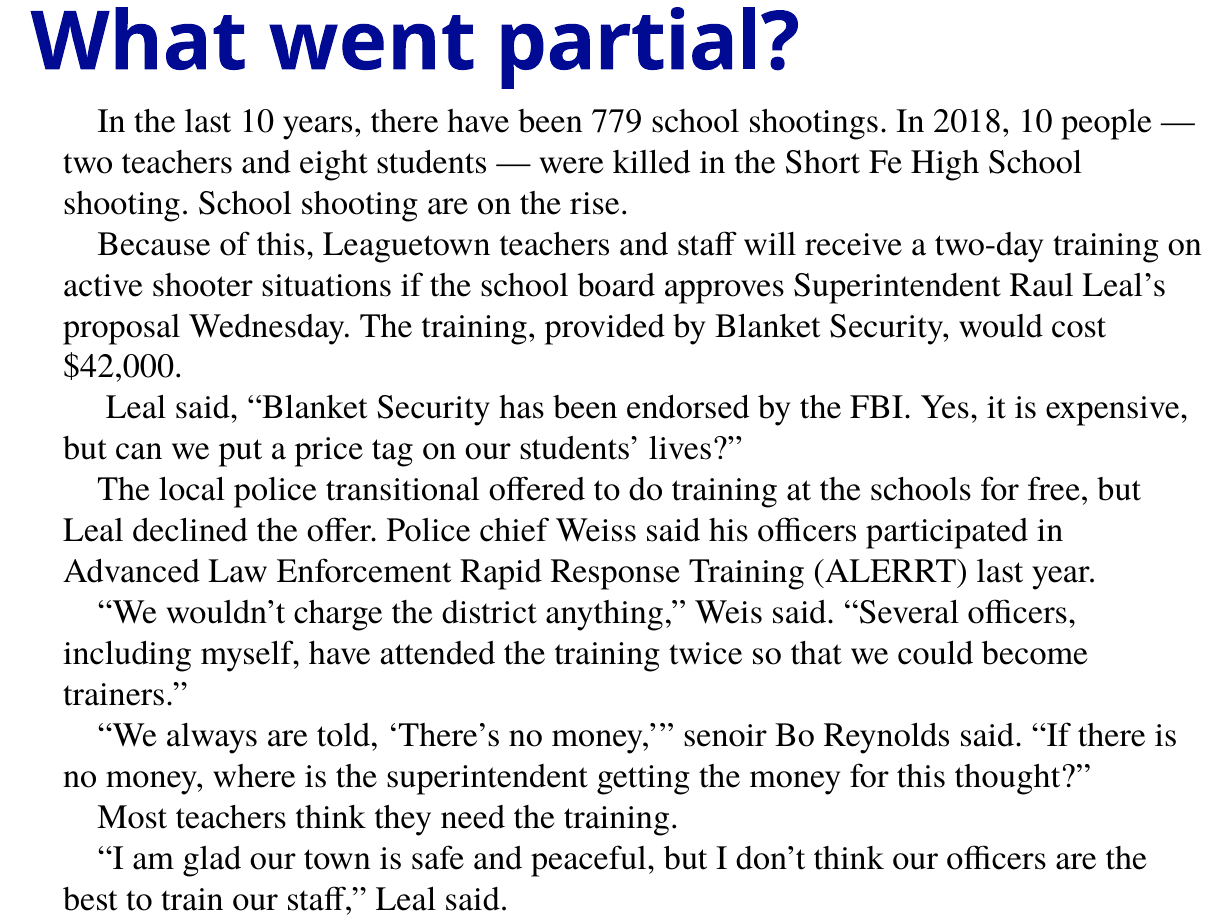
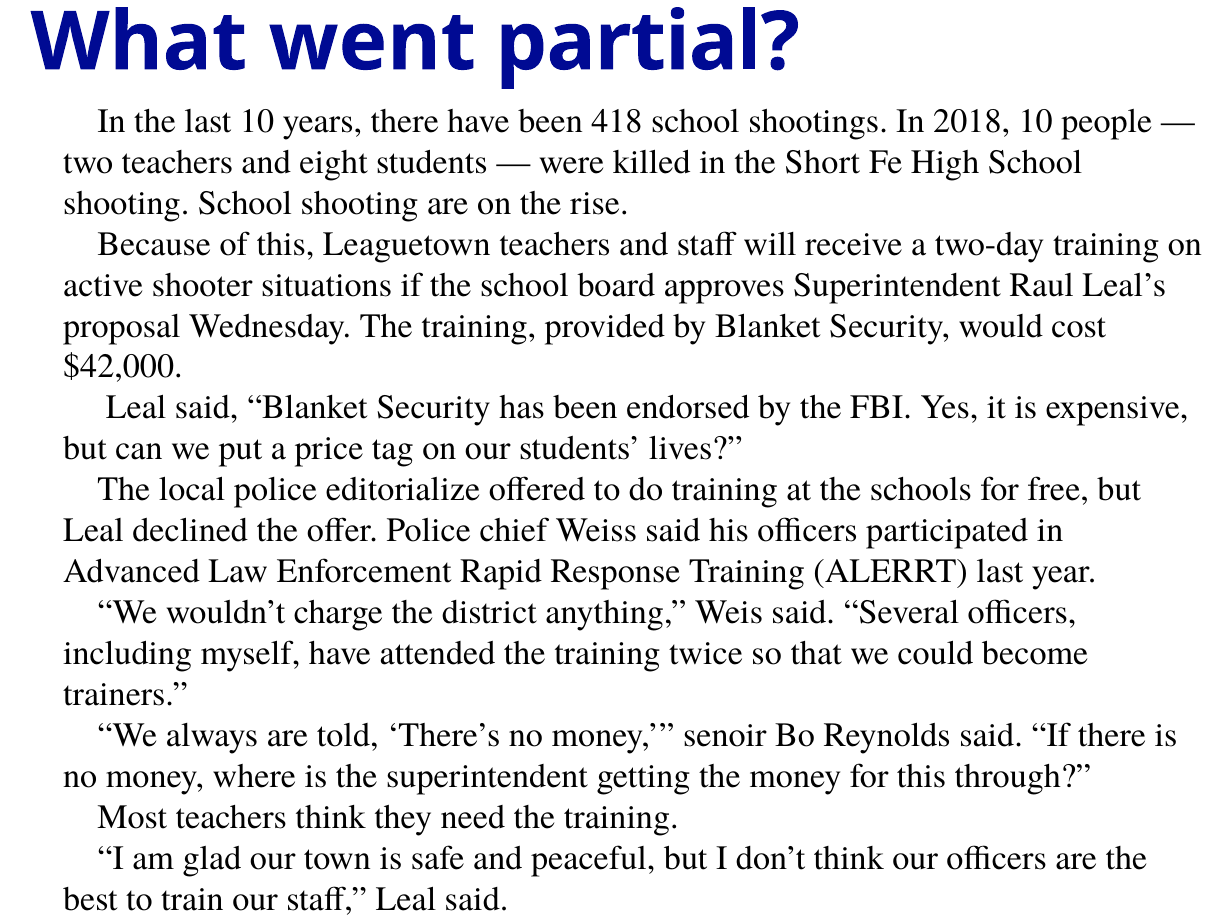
779: 779 -> 418
transitional: transitional -> editorialize
thought: thought -> through
